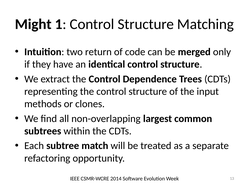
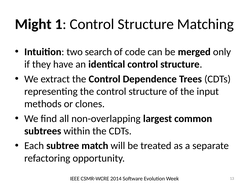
return: return -> search
